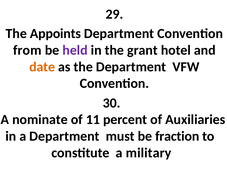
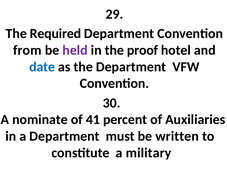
Appoints: Appoints -> Required
grant: grant -> proof
date colour: orange -> blue
11: 11 -> 41
fraction: fraction -> written
